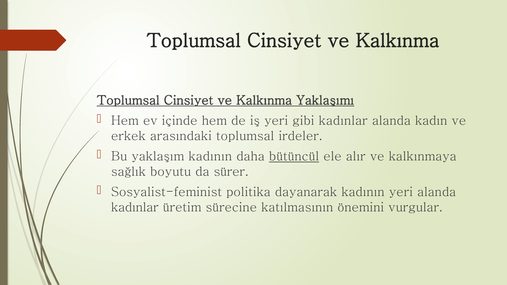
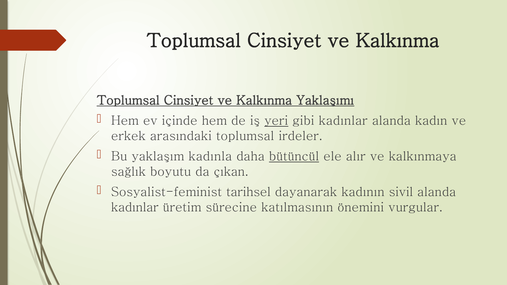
yeri at (276, 121) underline: none -> present
yaklaşım kadının: kadının -> kadınla
sürer: sürer -> çıkan
politika: politika -> tarihsel
kadının yeri: yeri -> sivil
